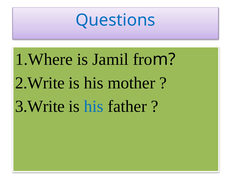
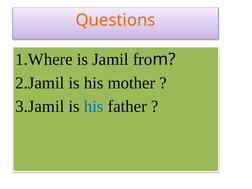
Questions colour: blue -> orange
2.Write: 2.Write -> 2.Jamil
3.Write: 3.Write -> 3.Jamil
